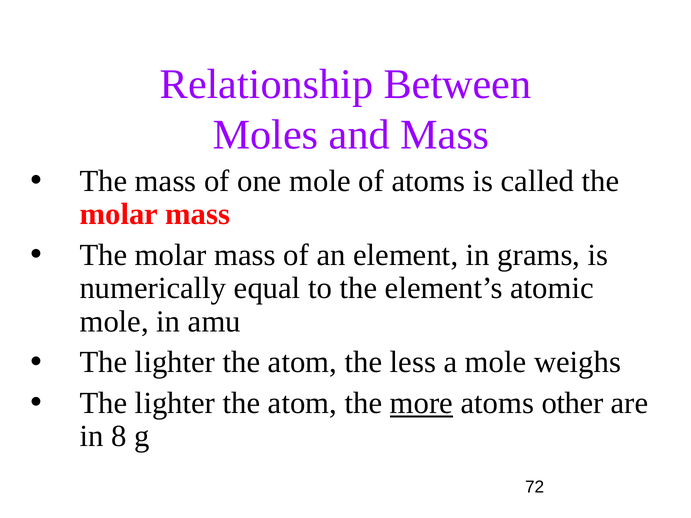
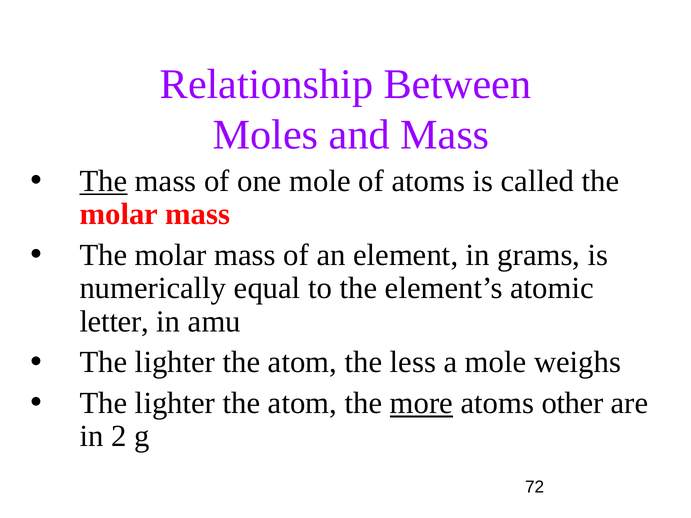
The at (103, 181) underline: none -> present
mole at (114, 322): mole -> letter
8: 8 -> 2
